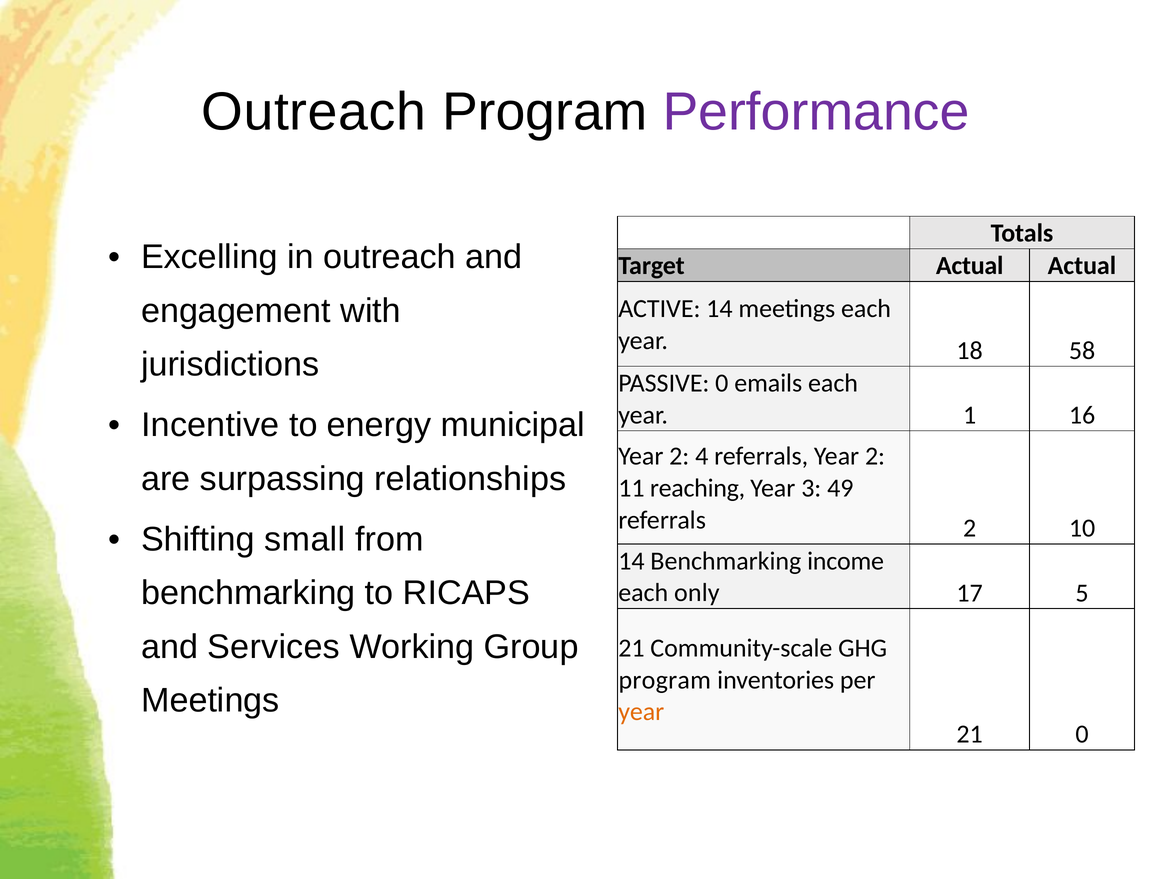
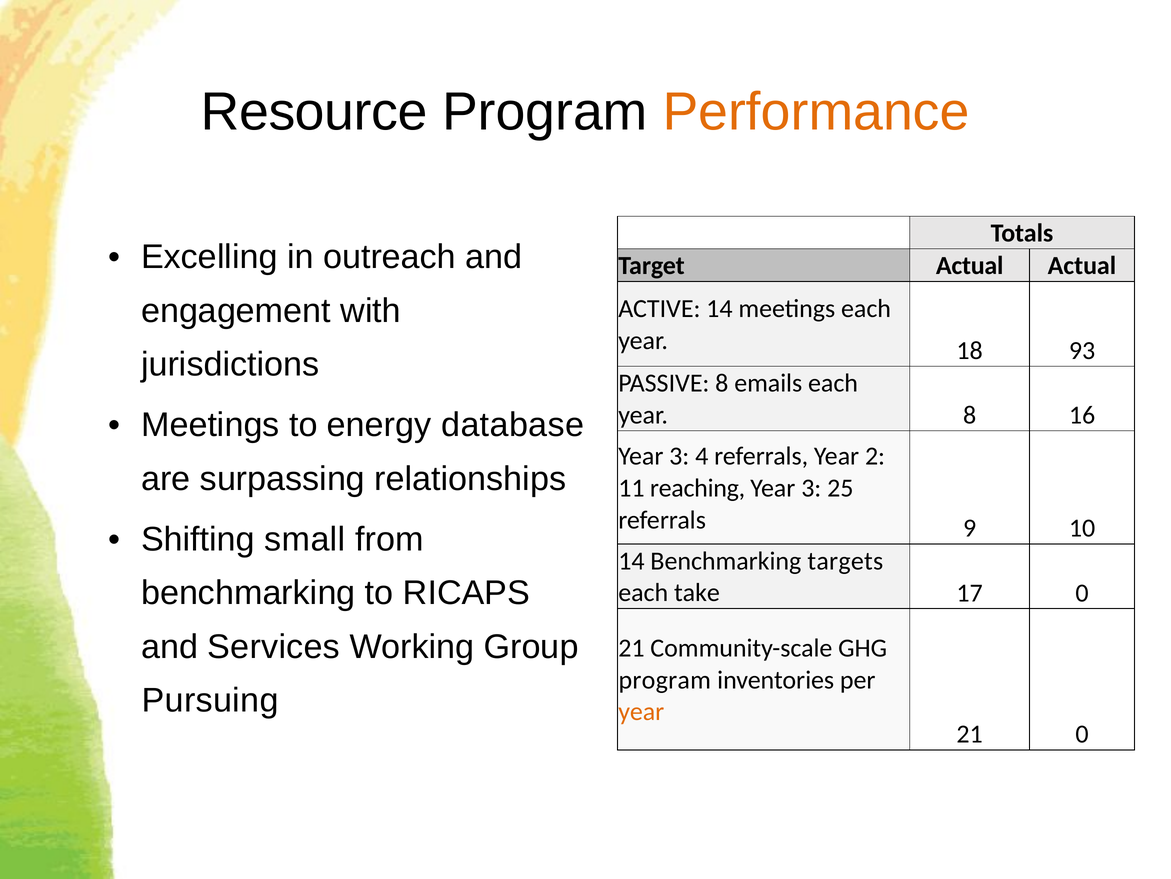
Outreach at (314, 112): Outreach -> Resource
Performance colour: purple -> orange
58: 58 -> 93
PASSIVE 0: 0 -> 8
year 1: 1 -> 8
Incentive at (210, 425): Incentive -> Meetings
municipal: municipal -> database
2 at (679, 456): 2 -> 3
49: 49 -> 25
referrals 2: 2 -> 9
income: income -> targets
only: only -> take
17 5: 5 -> 0
Meetings at (210, 700): Meetings -> Pursuing
